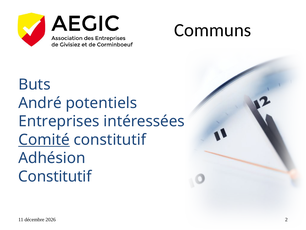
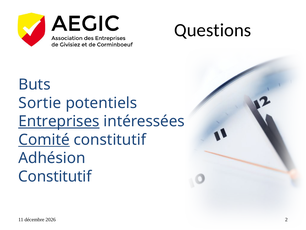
Communs: Communs -> Questions
André: André -> Sortie
Entreprises underline: none -> present
